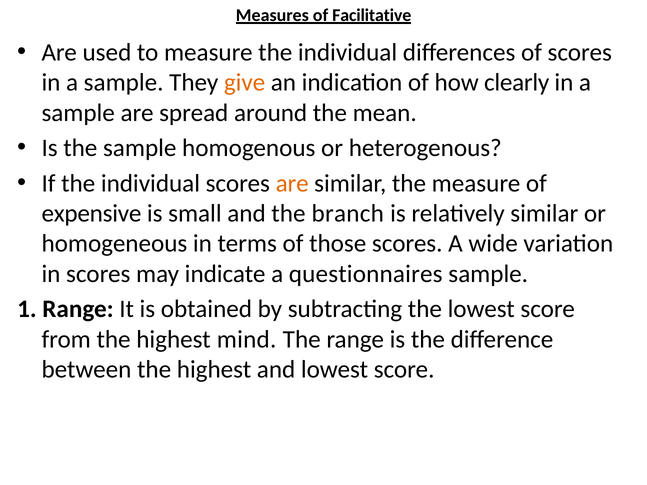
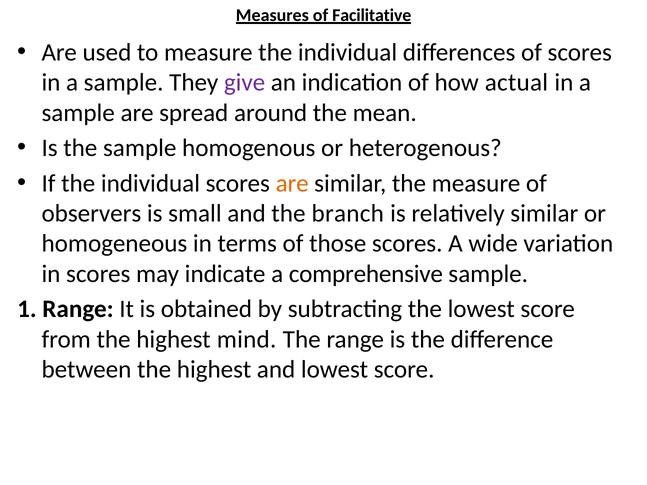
give colour: orange -> purple
clearly: clearly -> actual
expensive: expensive -> observers
questionnaires: questionnaires -> comprehensive
